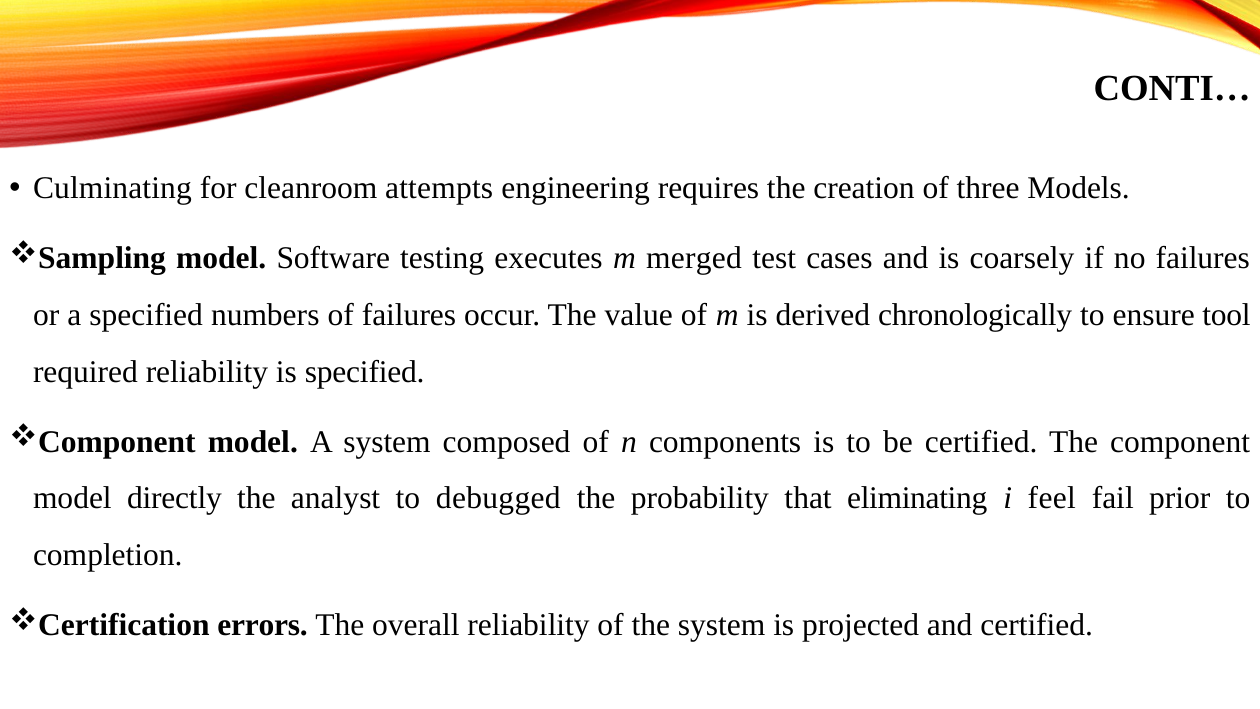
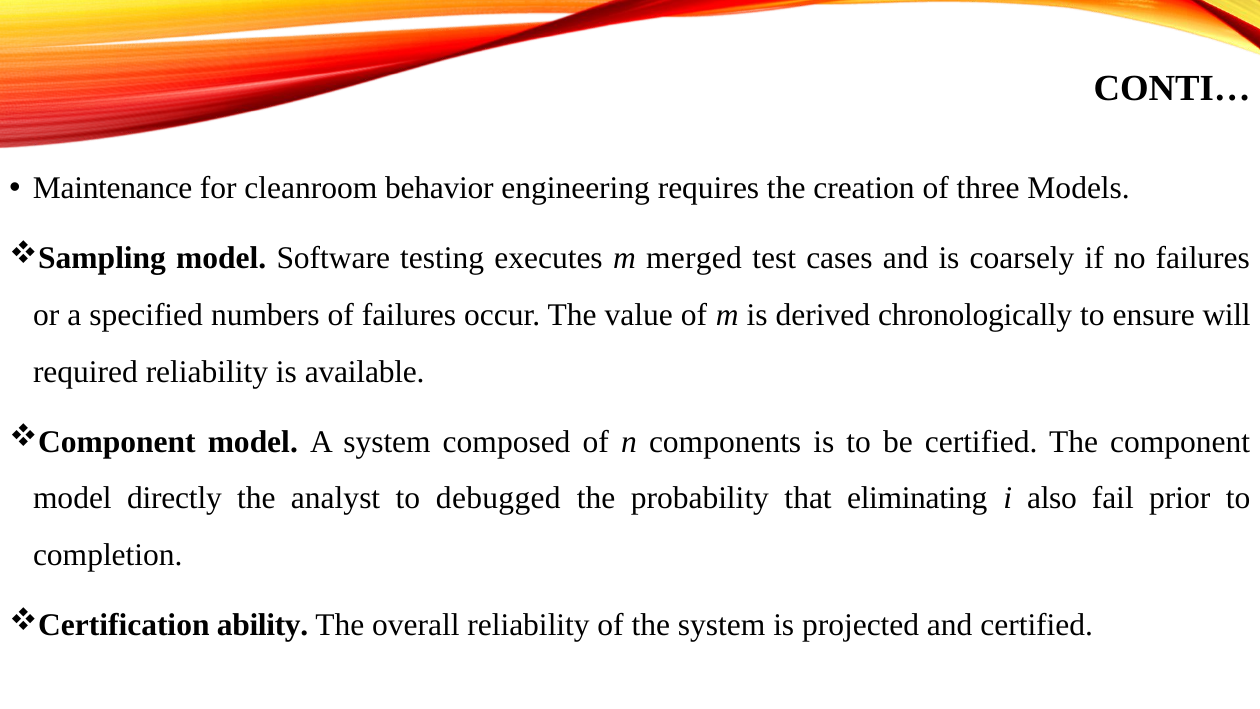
Culminating: Culminating -> Maintenance
attempts: attempts -> behavior
tool: tool -> will
is specified: specified -> available
feel: feel -> also
errors: errors -> ability
